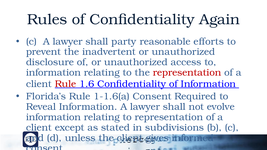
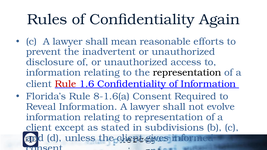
party: party -> mean
representation at (187, 73) colour: red -> black
1-1.6(a: 1-1.6(a -> 8-1.6(a
